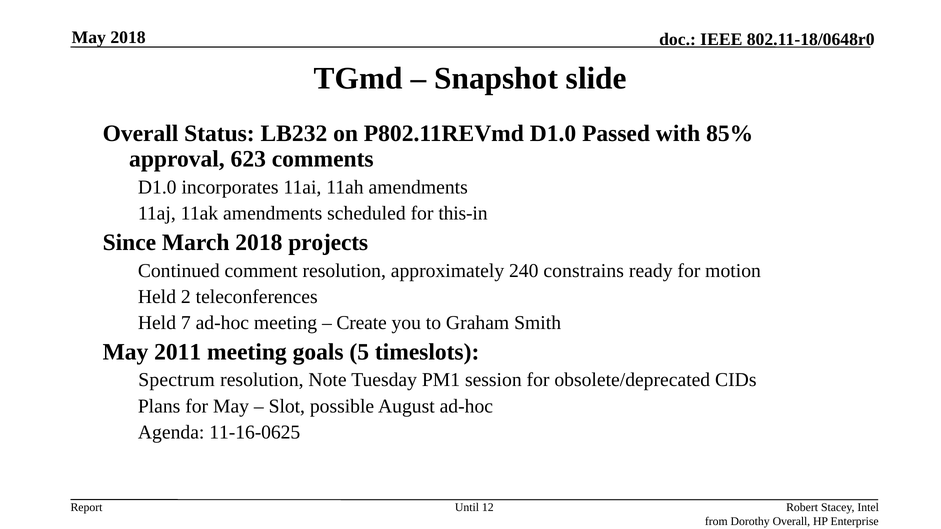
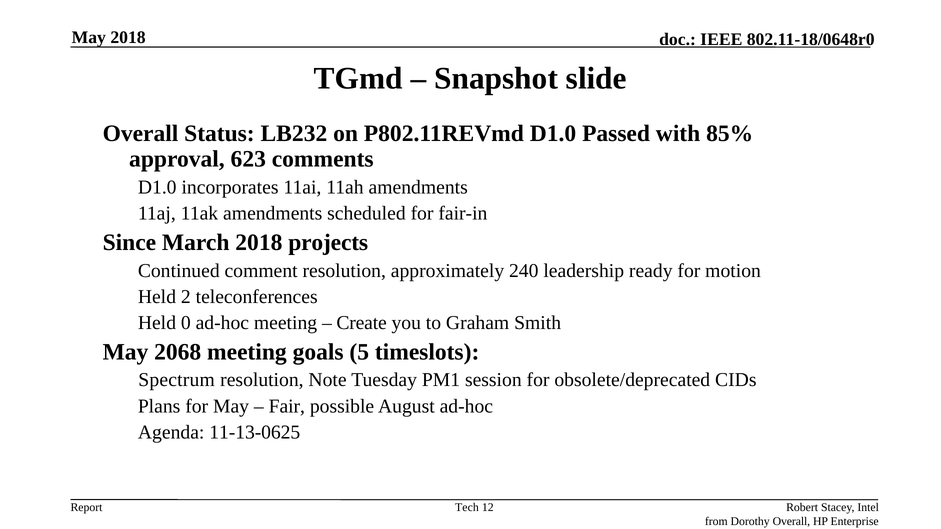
this-in: this-in -> fair-in
constrains: constrains -> leadership
7: 7 -> 0
2011: 2011 -> 2068
Slot: Slot -> Fair
11-16-0625: 11-16-0625 -> 11-13-0625
Until: Until -> Tech
